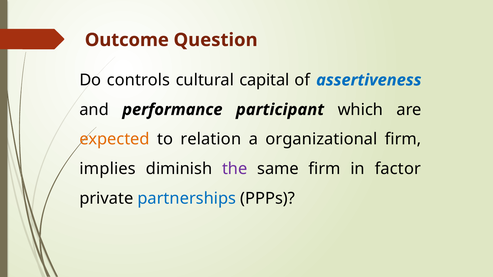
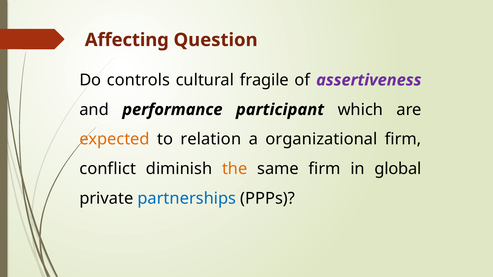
Outcome: Outcome -> Affecting
capital: capital -> fragile
assertiveness colour: blue -> purple
implies: implies -> conflict
the colour: purple -> orange
factor: factor -> global
